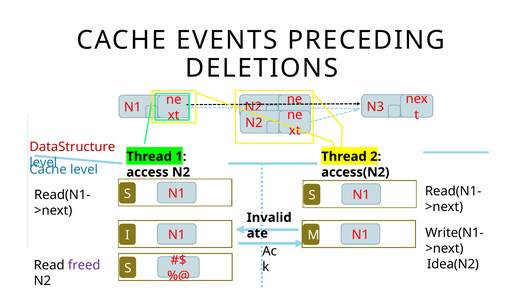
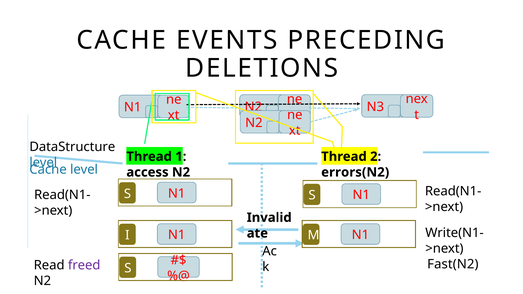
DataStructure colour: red -> black
access(N2: access(N2 -> errors(N2
Idea(N2: Idea(N2 -> Fast(N2
